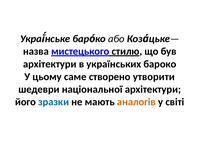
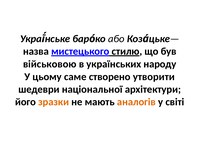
архітектури at (50, 64): архітектури -> військовою
бароко: бароко -> народу
зразки colour: blue -> orange
